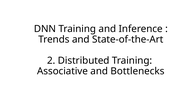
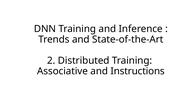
Bottlenecks: Bottlenecks -> Instructions
